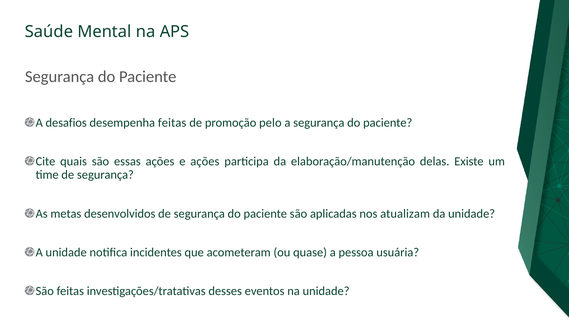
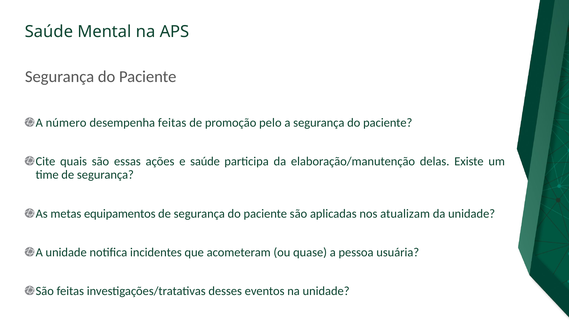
desafios: desafios -> número
e ações: ações -> saúde
desenvolvidos: desenvolvidos -> equipamentos
